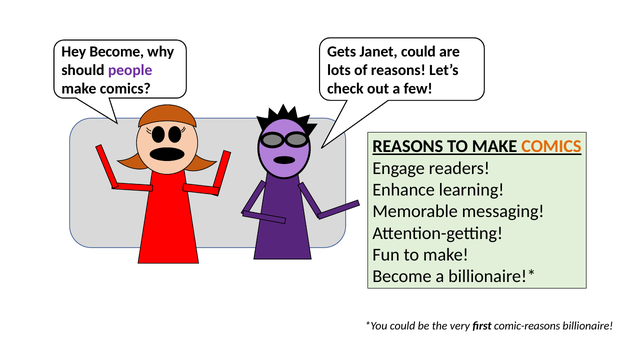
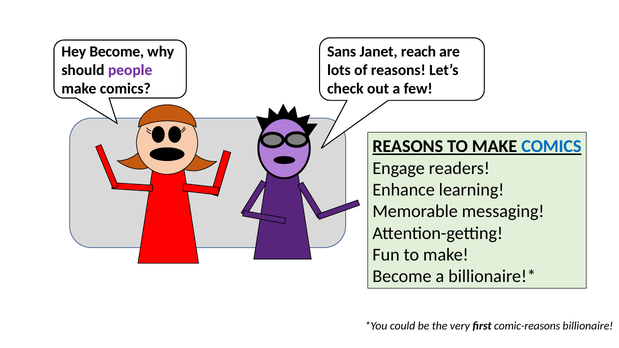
Gets: Gets -> Sans
Janet could: could -> reach
COMICS at (551, 147) colour: orange -> blue
